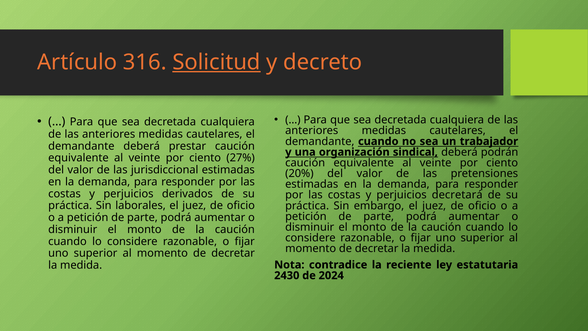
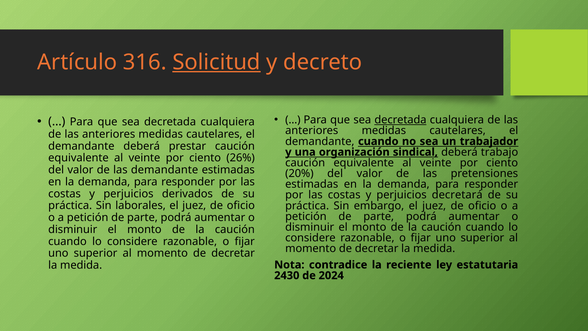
decretada at (400, 120) underline: none -> present
podrán: podrán -> trabajo
27%: 27% -> 26%
las jurisdiccional: jurisdiccional -> demandante
